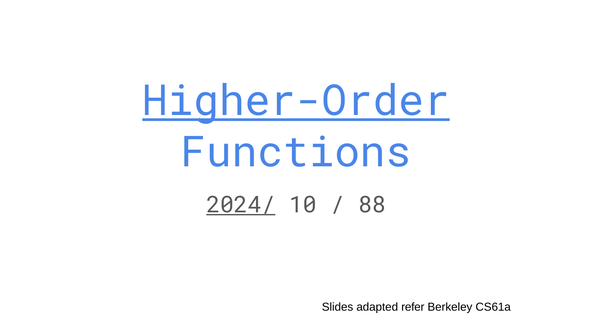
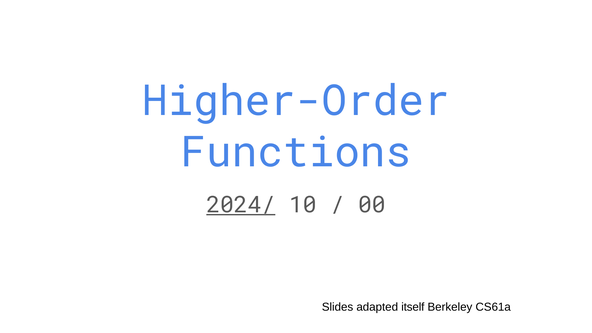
Higher-Order underline: present -> none
88: 88 -> 00
refer: refer -> itself
